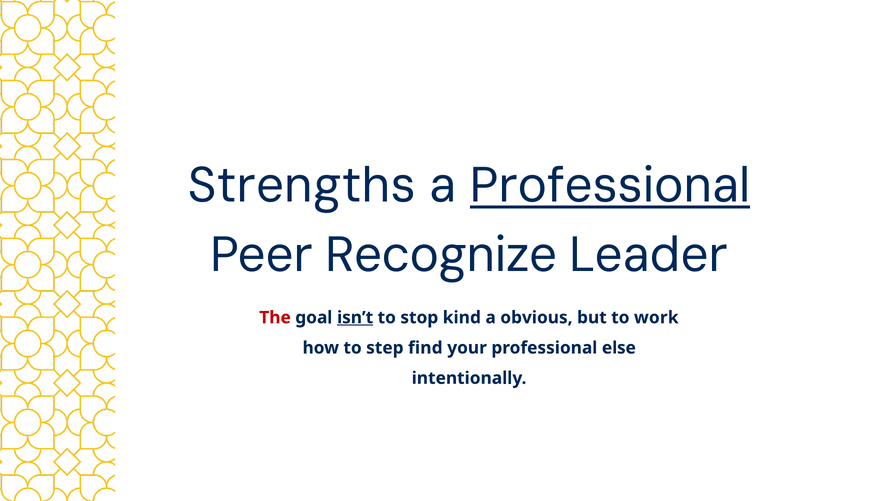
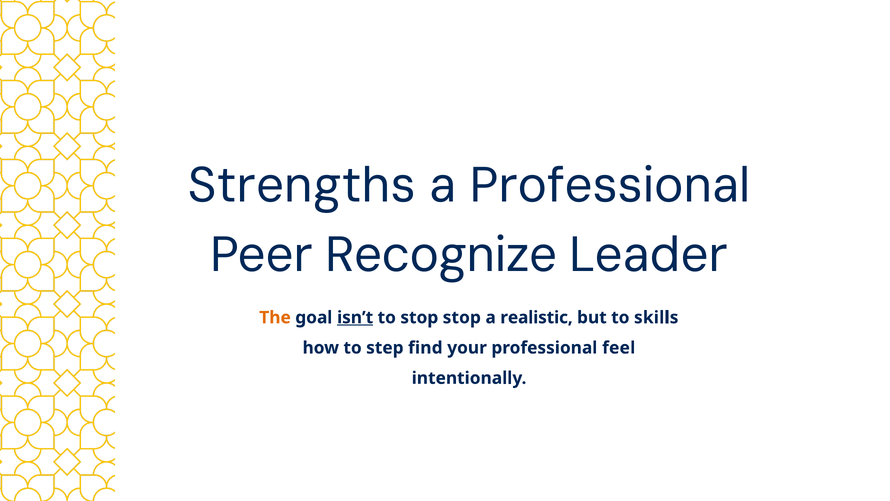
Professional at (610, 186) underline: present -> none
The colour: red -> orange
stop kind: kind -> stop
obvious: obvious -> realistic
work: work -> skills
else: else -> feel
